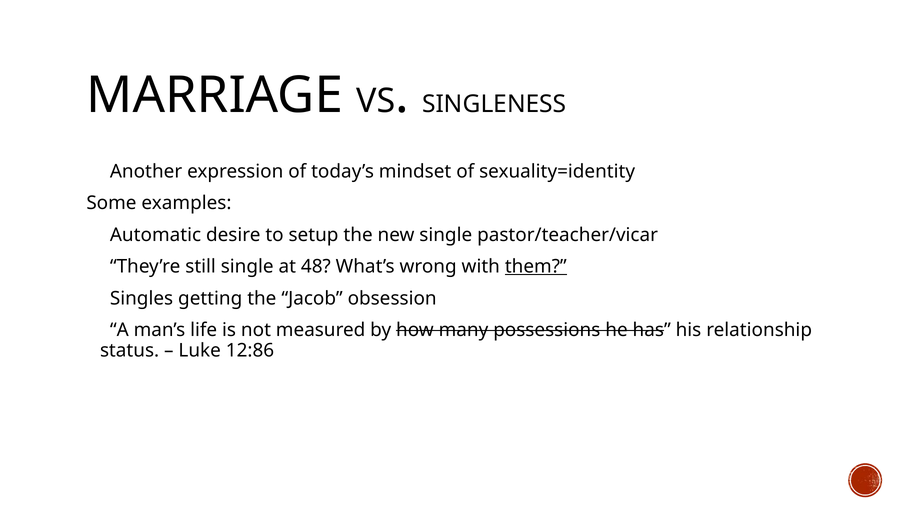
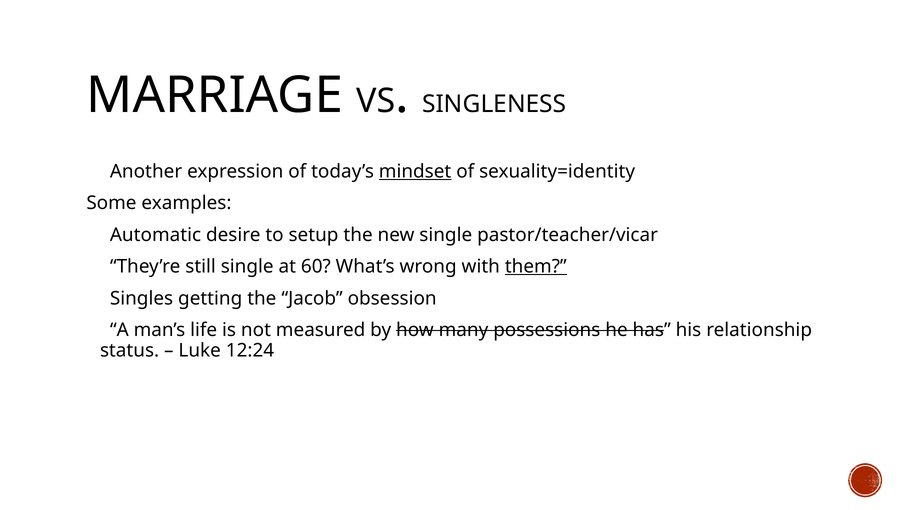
mindset underline: none -> present
48: 48 -> 60
12:86: 12:86 -> 12:24
